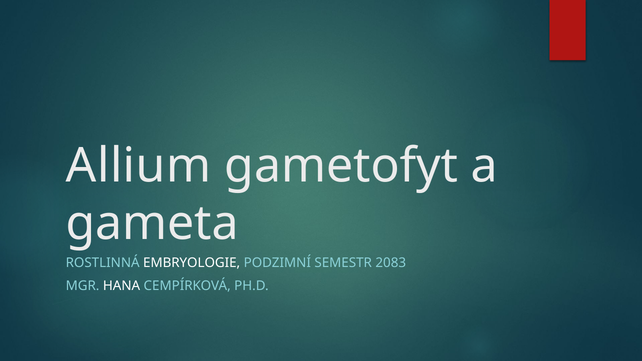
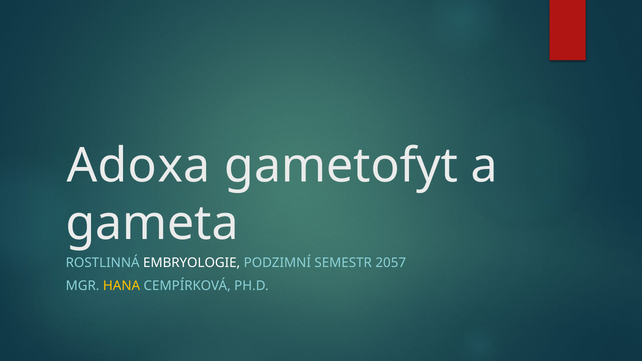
Allium: Allium -> Adoxa
2083: 2083 -> 2057
HANA colour: white -> yellow
